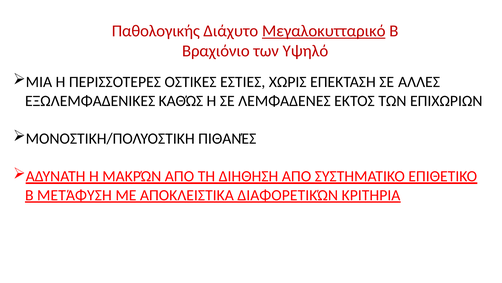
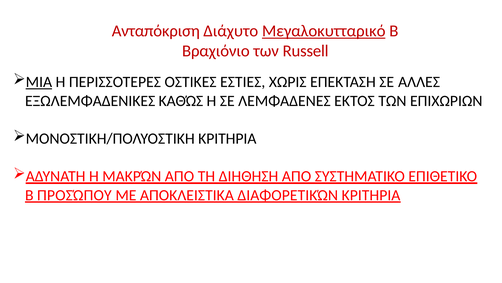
Παθολογικής: Παθολογικής -> Ανταπόκριση
Υψηλό: Υψηλό -> Russell
ΜΙΑ underline: none -> present
ΜΟΝΟΣΤΙΚΗ/ΠΟΛΥΟΣΤΙΚΗ ΠΙΘΑΝΈΣ: ΠΙΘΑΝΈΣ -> ΚΡΙΤΗΡΙΑ
ΜΕΤΆΦΥΣΗ: ΜΕΤΆΦΥΣΗ -> ΠΡΟΣΏΠΟΥ
